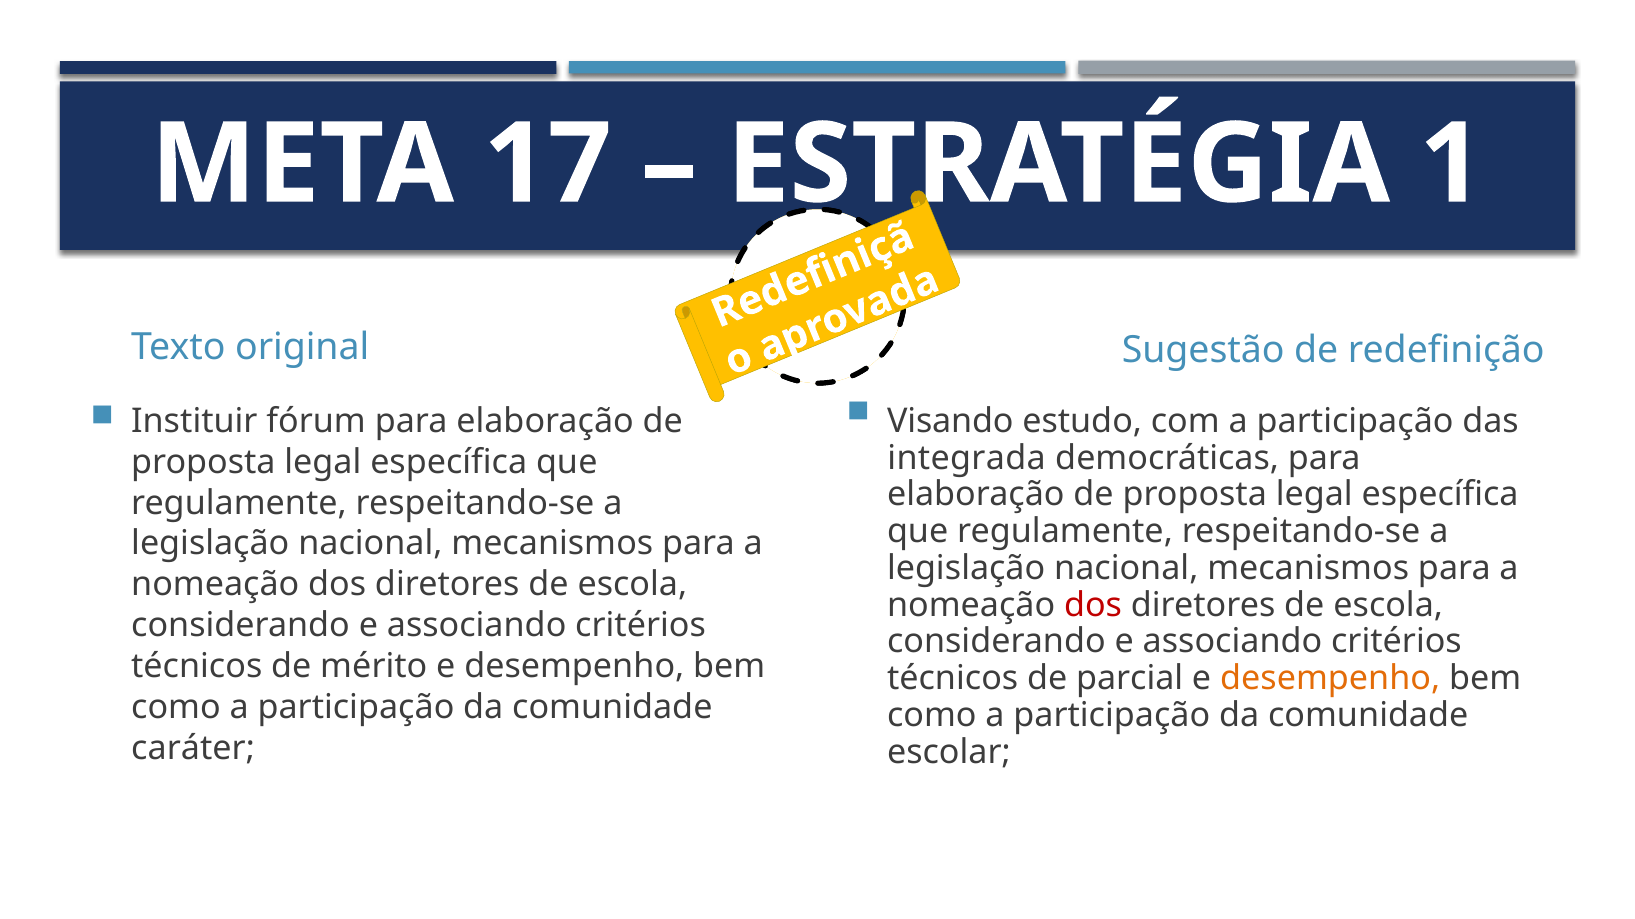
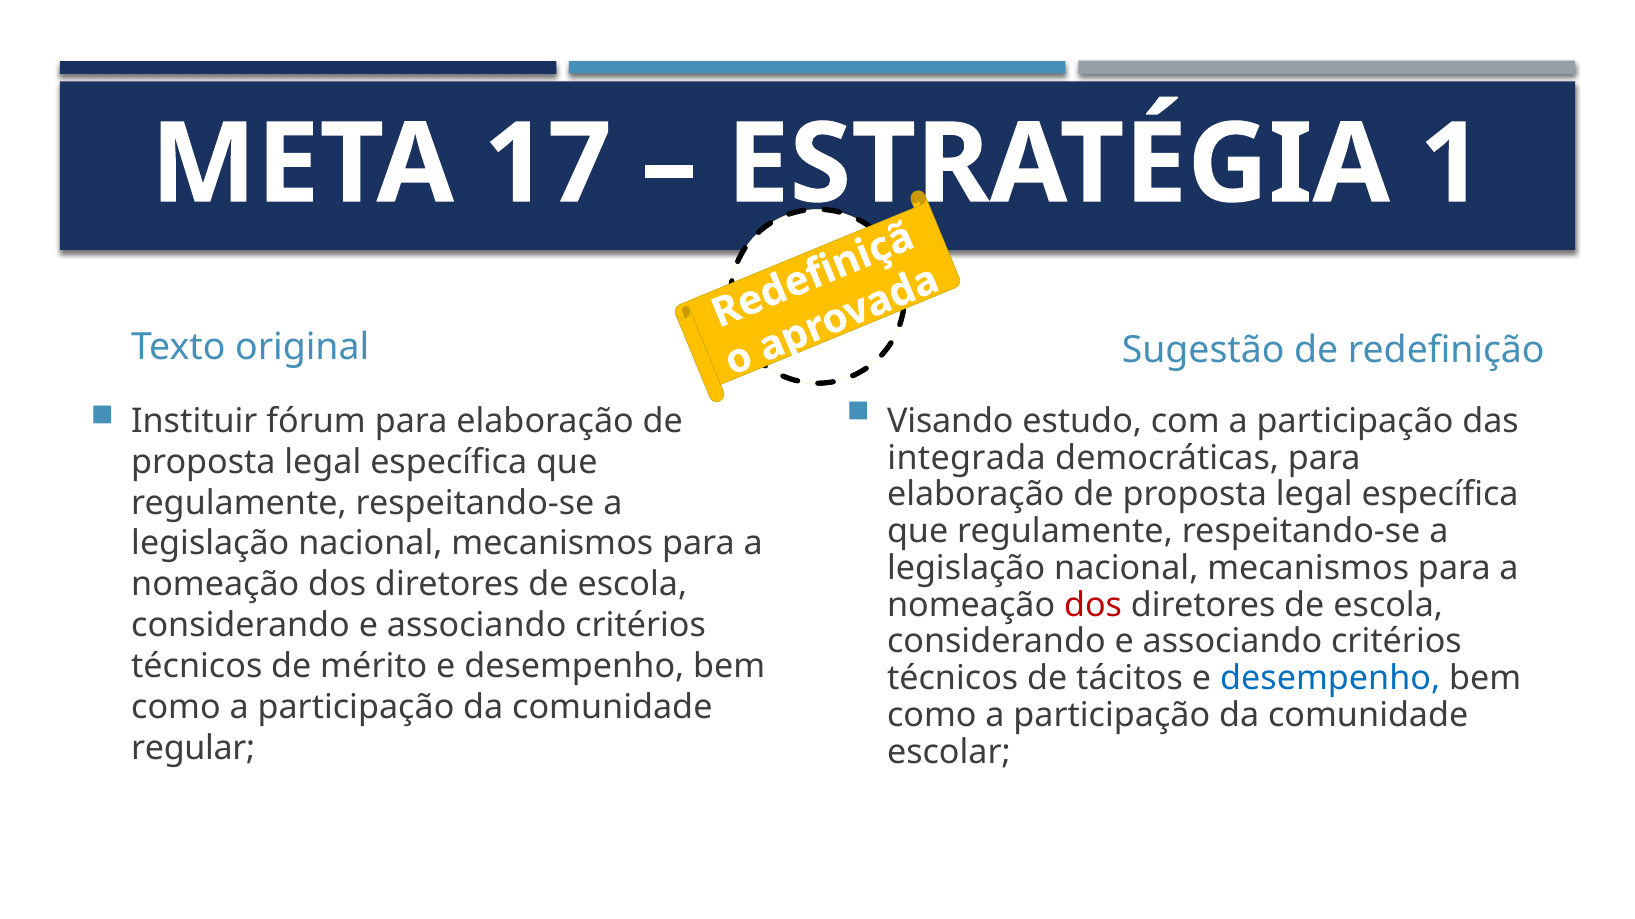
parcial: parcial -> tácitos
desempenho at (1330, 679) colour: orange -> blue
caráter: caráter -> regular
